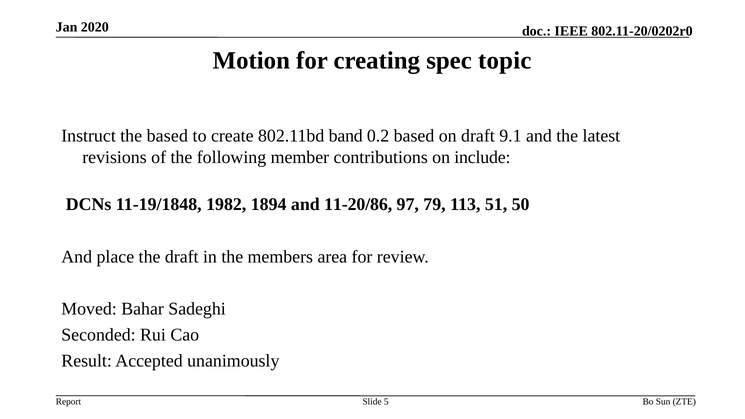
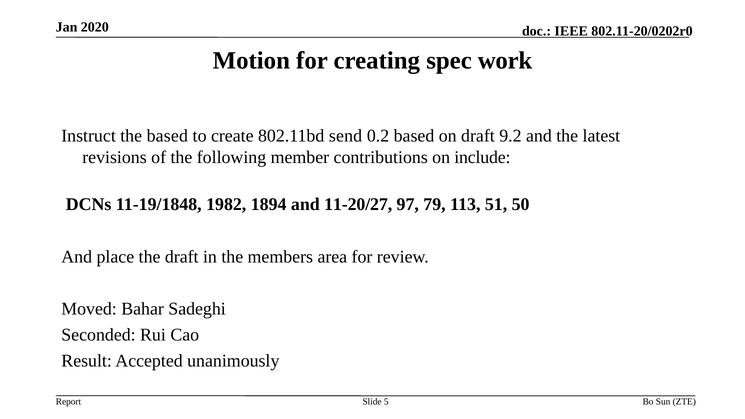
topic: topic -> work
band: band -> send
9.1: 9.1 -> 9.2
11-20/86: 11-20/86 -> 11-20/27
